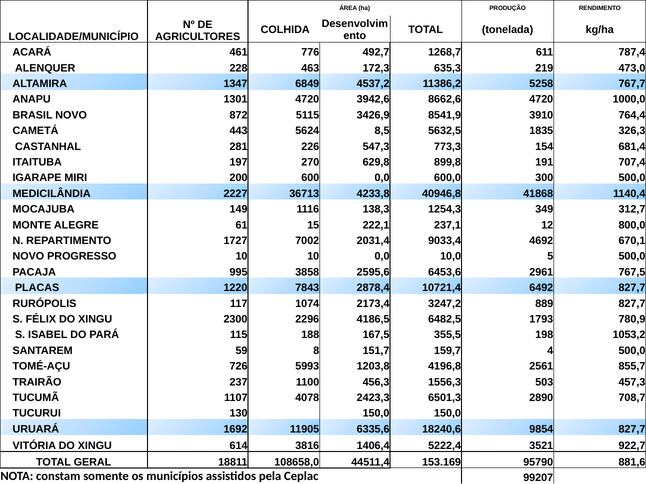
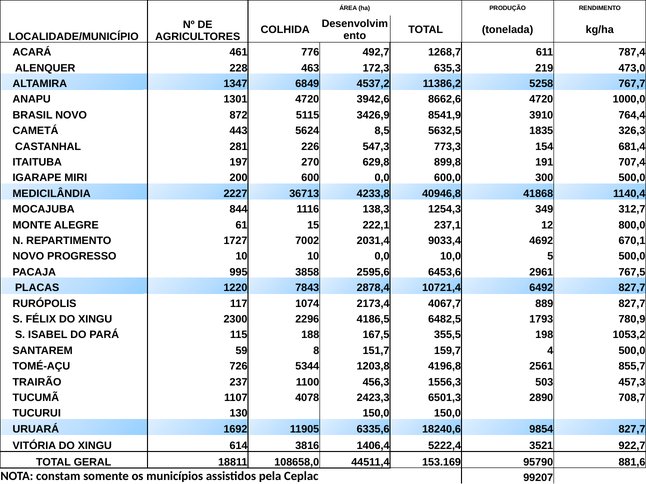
149: 149 -> 844
3247,2: 3247,2 -> 4067,7
5993: 5993 -> 5344
